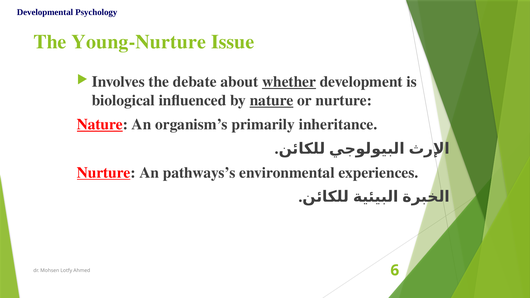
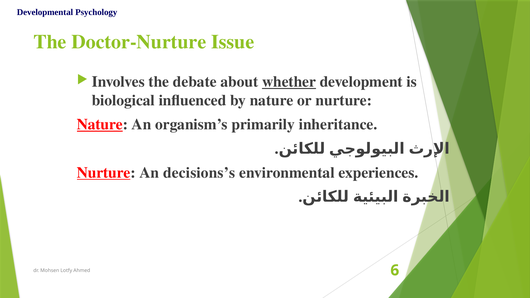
Young-Nurture: Young-Nurture -> Doctor-Nurture
nature at (272, 100) underline: present -> none
pathways’s: pathways’s -> decisions’s
